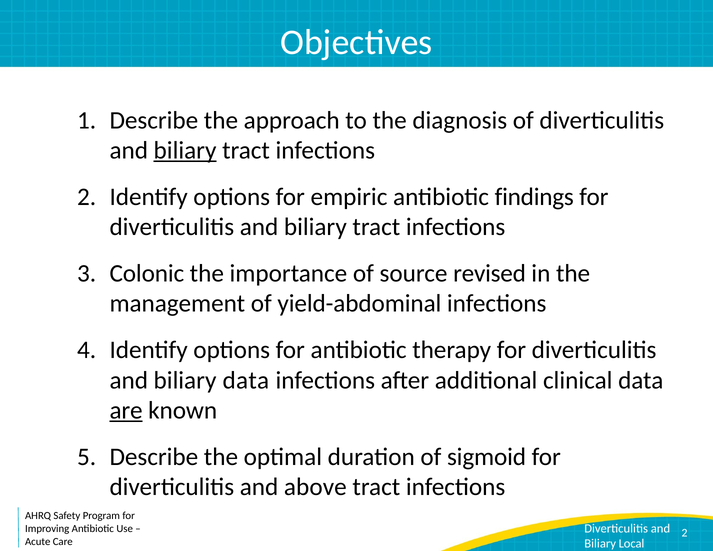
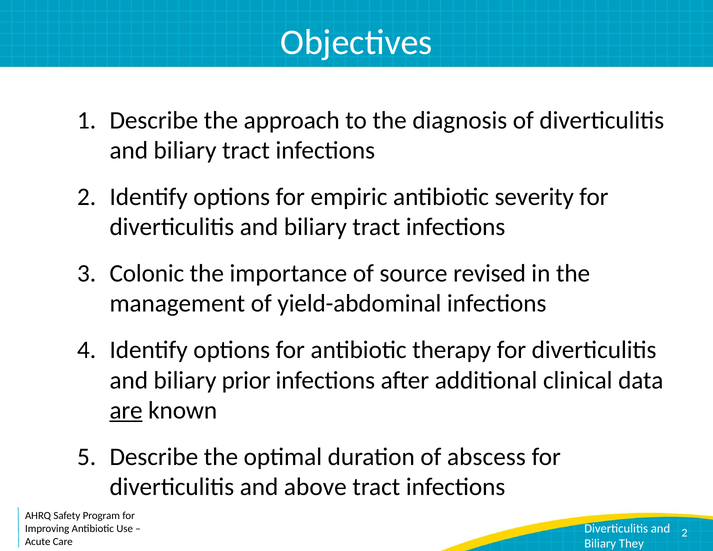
biliary at (185, 150) underline: present -> none
findings: findings -> severity
biliary data: data -> prior
sigmoid: sigmoid -> abscess
Local: Local -> They
